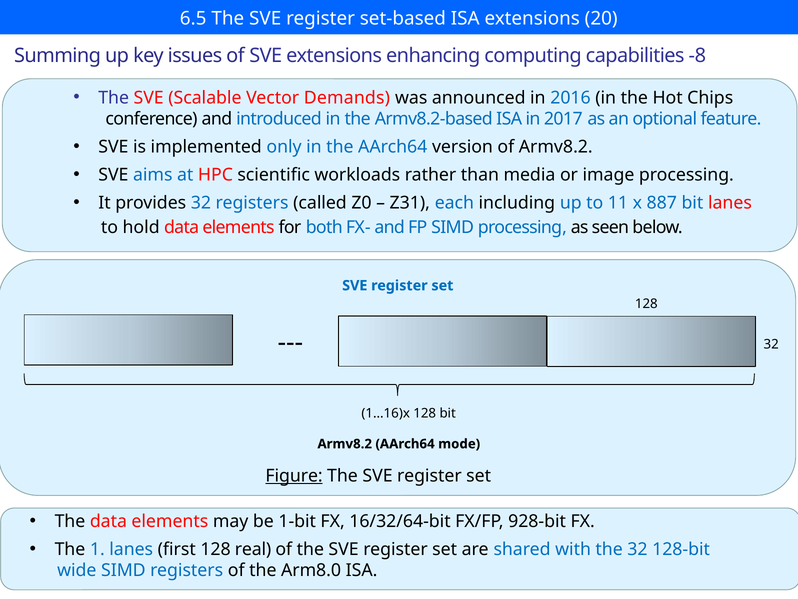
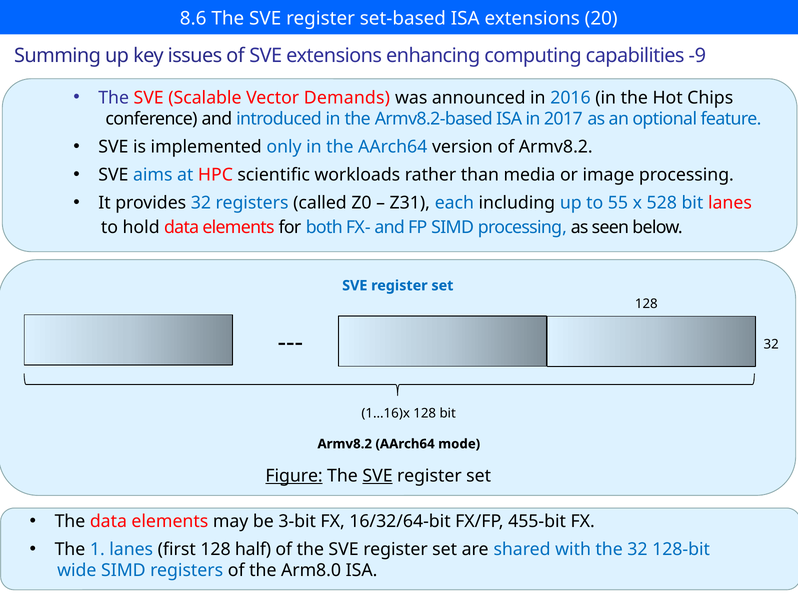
6.5: 6.5 -> 8.6
-8: -8 -> -9
11: 11 -> 55
887: 887 -> 528
SVE at (378, 476) underline: none -> present
1-bit: 1-bit -> 3-bit
928-bit: 928-bit -> 455-bit
real: real -> half
